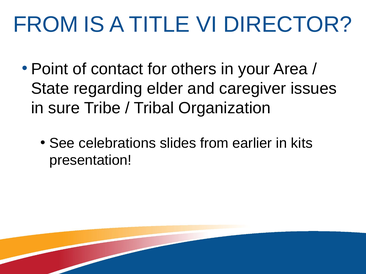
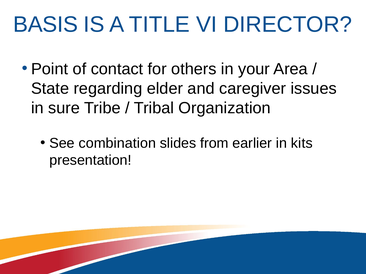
FROM at (46, 24): FROM -> BASIS
celebrations: celebrations -> combination
